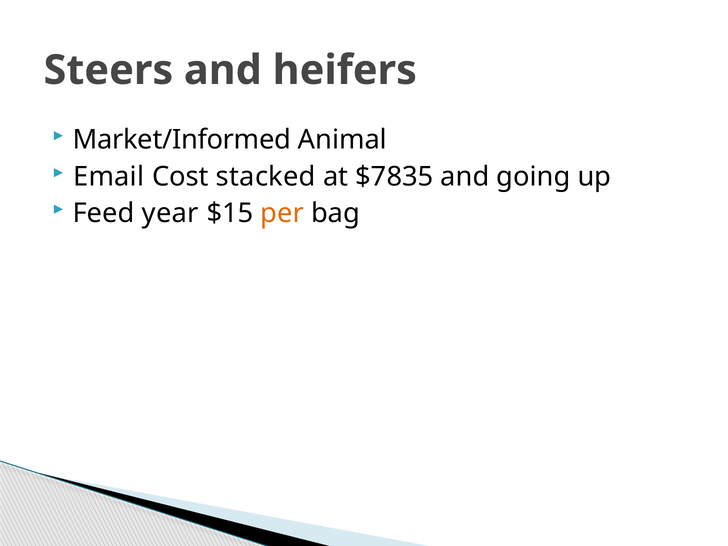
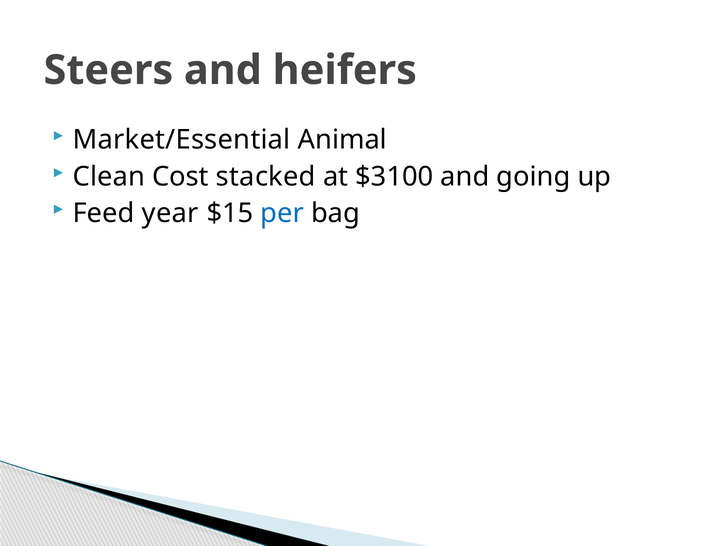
Market/Informed: Market/Informed -> Market/Essential
Email: Email -> Clean
$7835: $7835 -> $3100
per colour: orange -> blue
